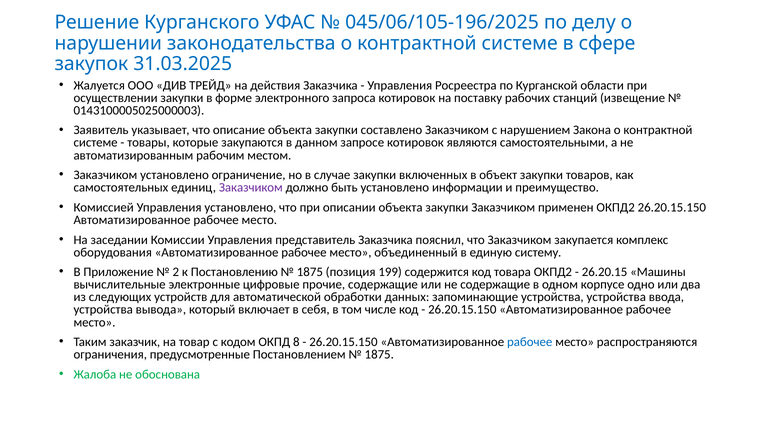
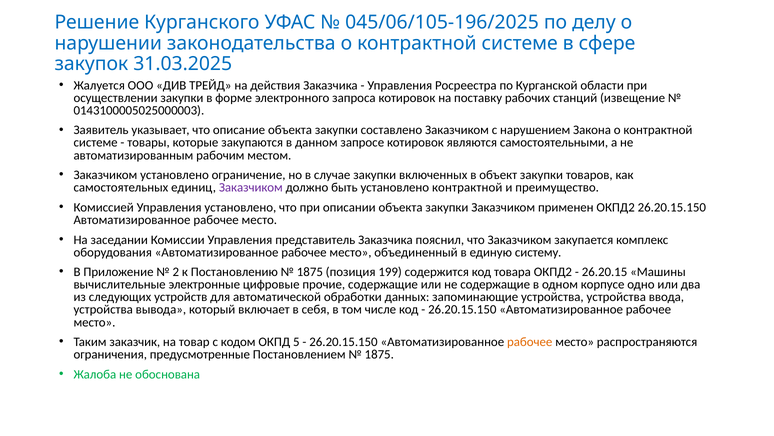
установлено информации: информации -> контрактной
8: 8 -> 5
рабочее at (530, 342) colour: blue -> orange
